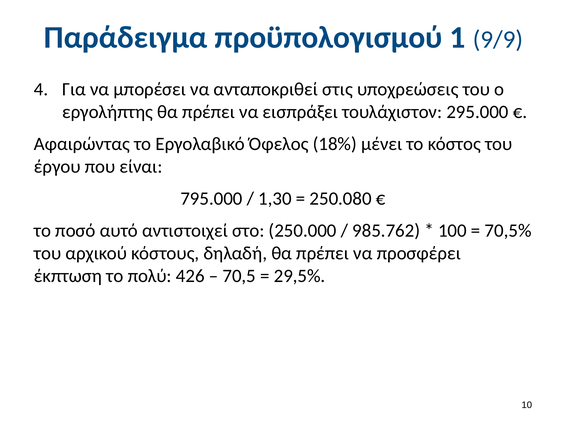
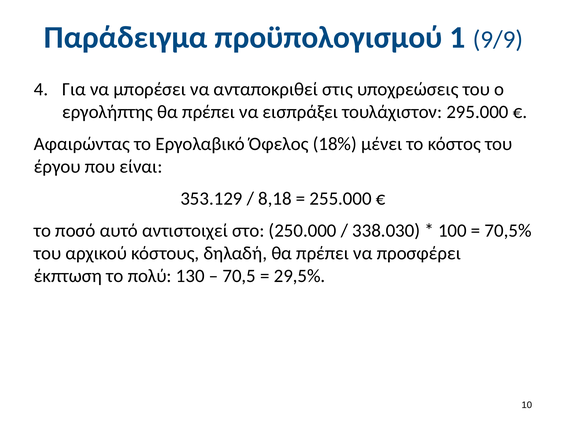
795.000: 795.000 -> 353.129
1,30: 1,30 -> 8,18
250.080: 250.080 -> 255.000
985.762: 985.762 -> 338.030
426: 426 -> 130
